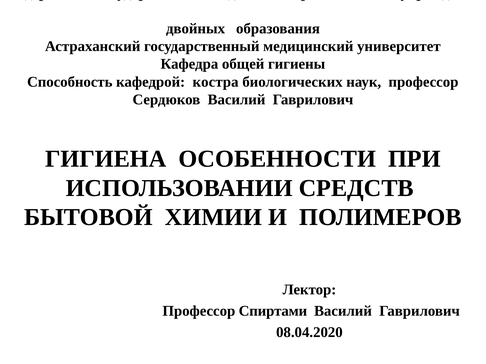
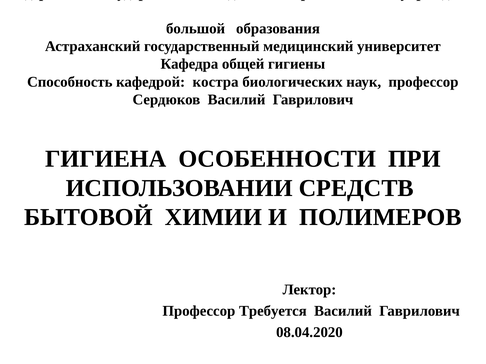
двойных: двойных -> большой
Спиртами: Спиртами -> Требуется
